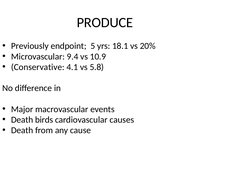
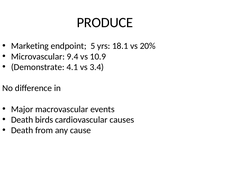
Previously: Previously -> Marketing
Conservative: Conservative -> Demonstrate
5.8: 5.8 -> 3.4
